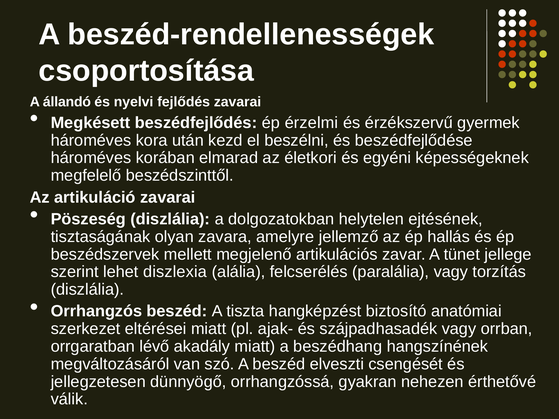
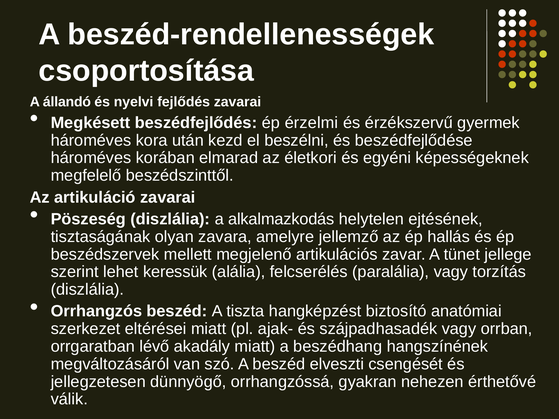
dolgozatokban: dolgozatokban -> alkalmazkodás
diszlexia: diszlexia -> keressük
